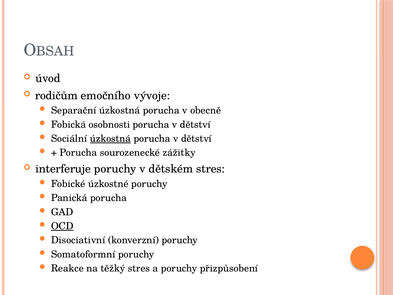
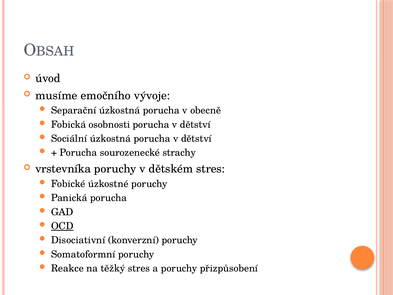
rodičům: rodičům -> musíme
úzkostná at (110, 139) underline: present -> none
zážitky: zážitky -> strachy
interferuje: interferuje -> vrstevníka
